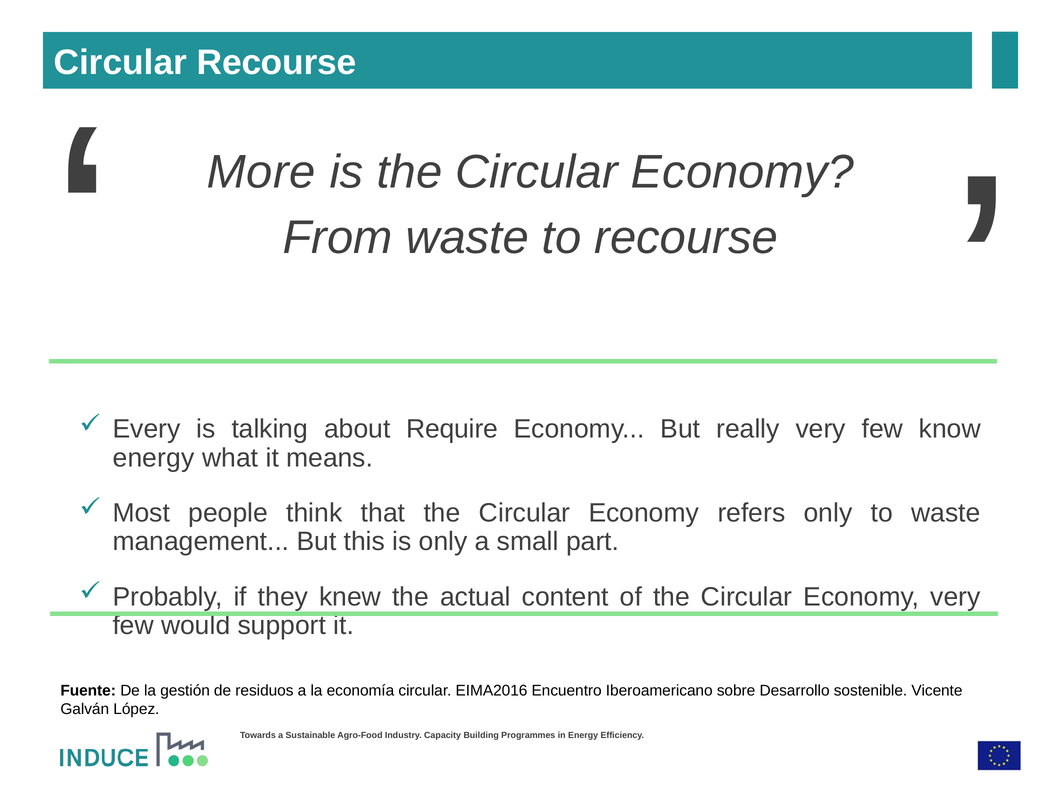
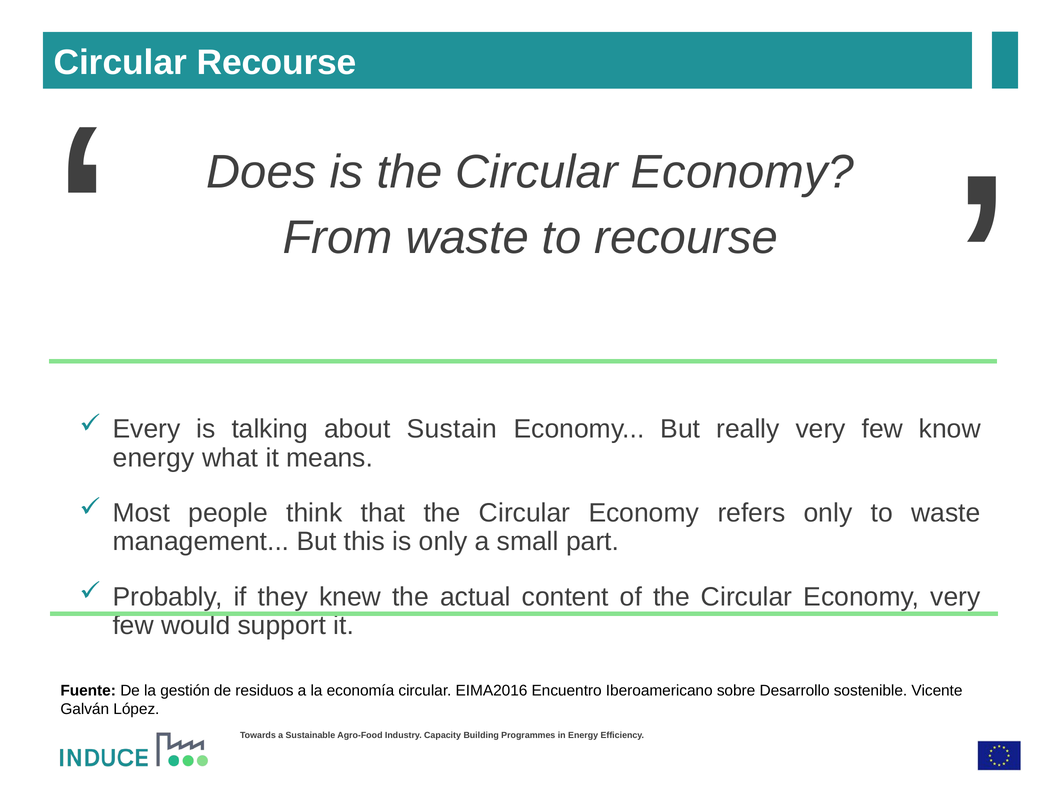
More: More -> Does
Require: Require -> Sustain
